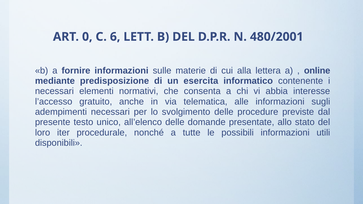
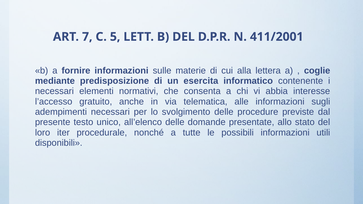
0: 0 -> 7
6: 6 -> 5
480/2001: 480/2001 -> 411/2001
online: online -> coglie
